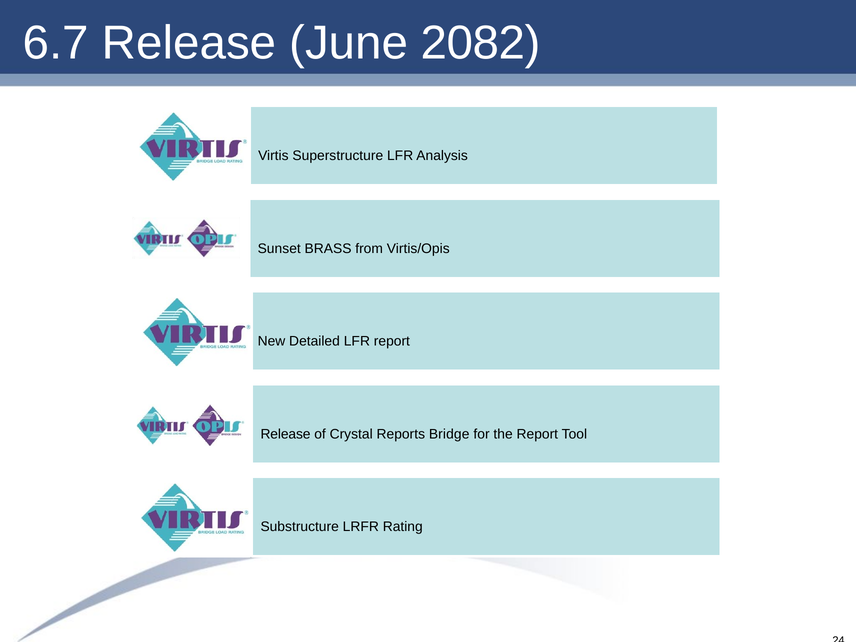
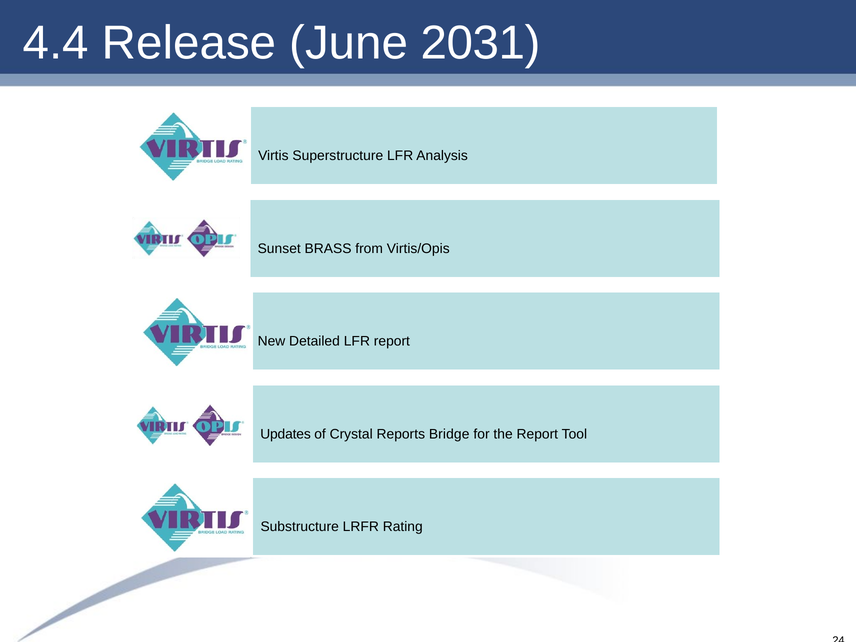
6.7: 6.7 -> 4.4
2082: 2082 -> 2031
Release at (286, 434): Release -> Updates
